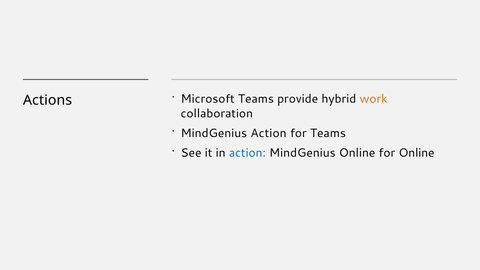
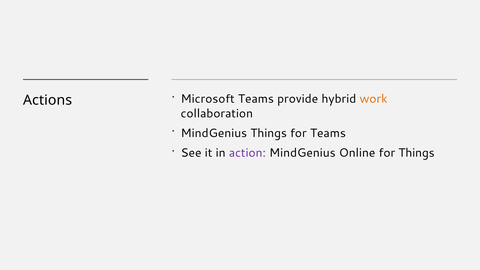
MindGenius Action: Action -> Things
action at (247, 153) colour: blue -> purple
for Online: Online -> Things
